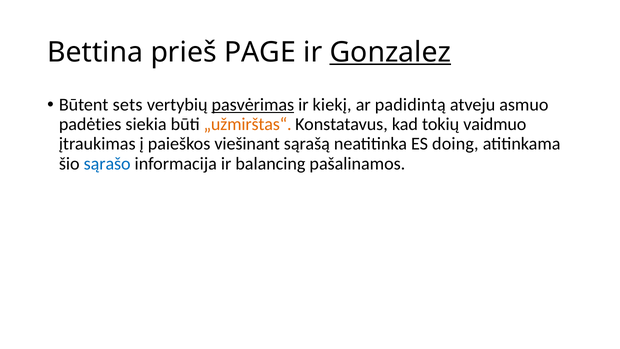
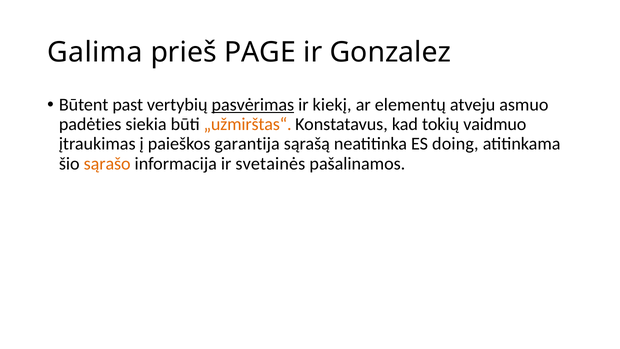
Bettina: Bettina -> Galima
Gonzalez underline: present -> none
sets: sets -> past
padidintą: padidintą -> elementų
viešinant: viešinant -> garantija
sąrašo colour: blue -> orange
balancing: balancing -> svetainės
